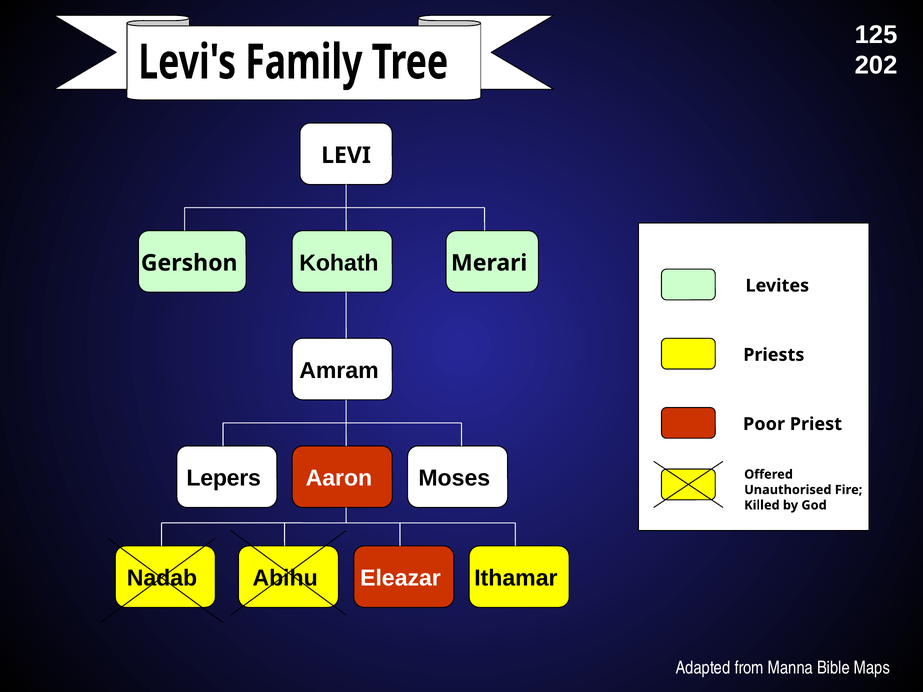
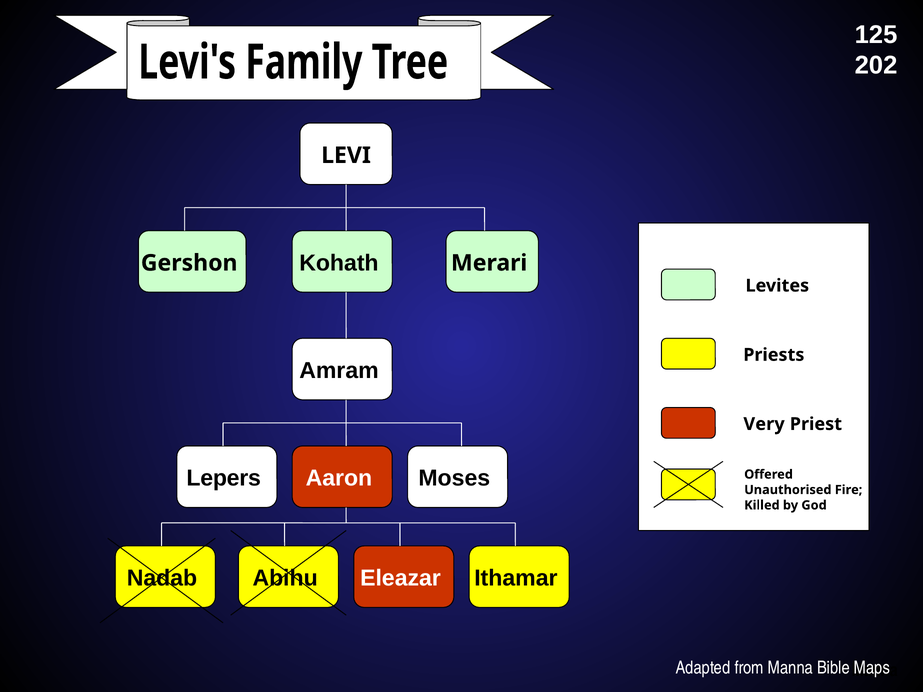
Poor: Poor -> Very
